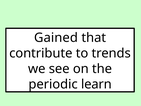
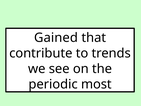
learn: learn -> most
